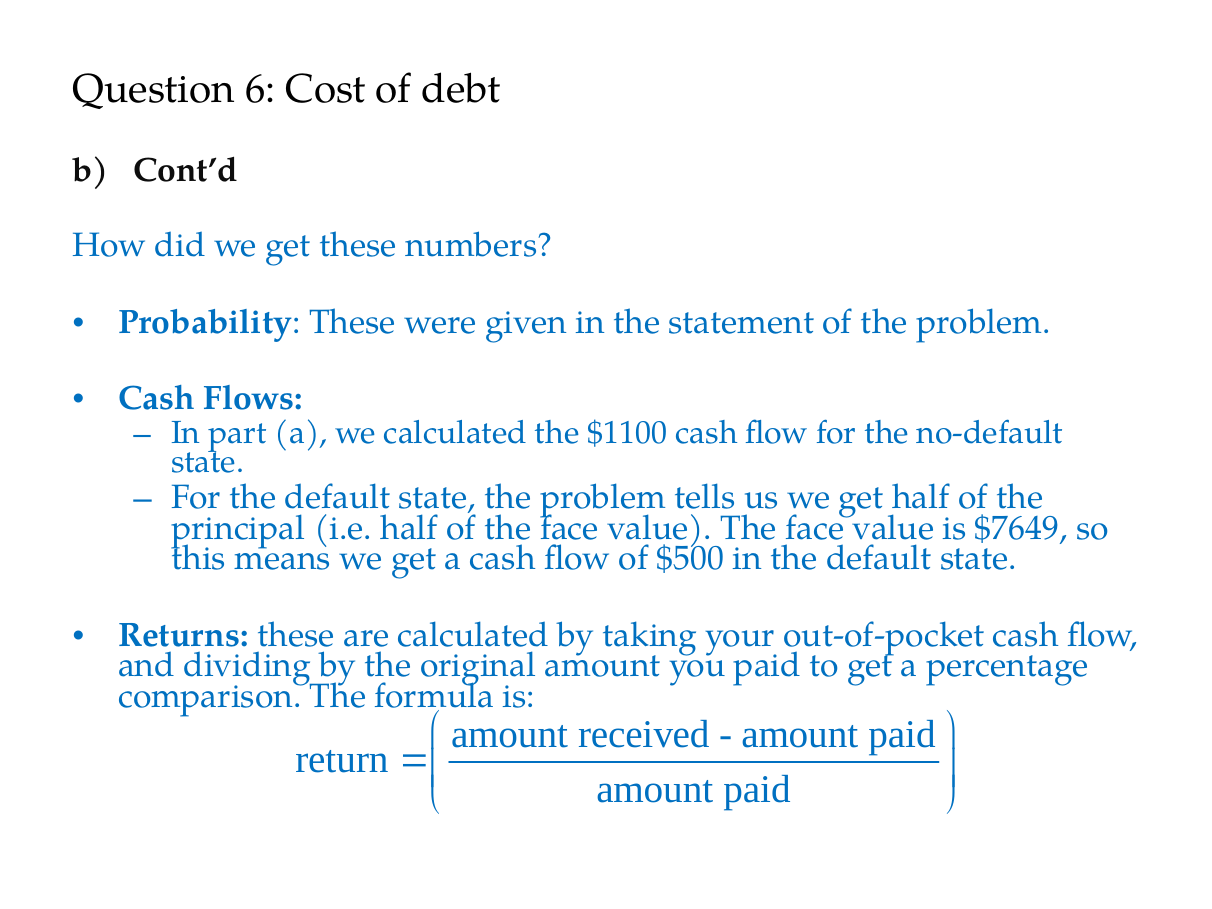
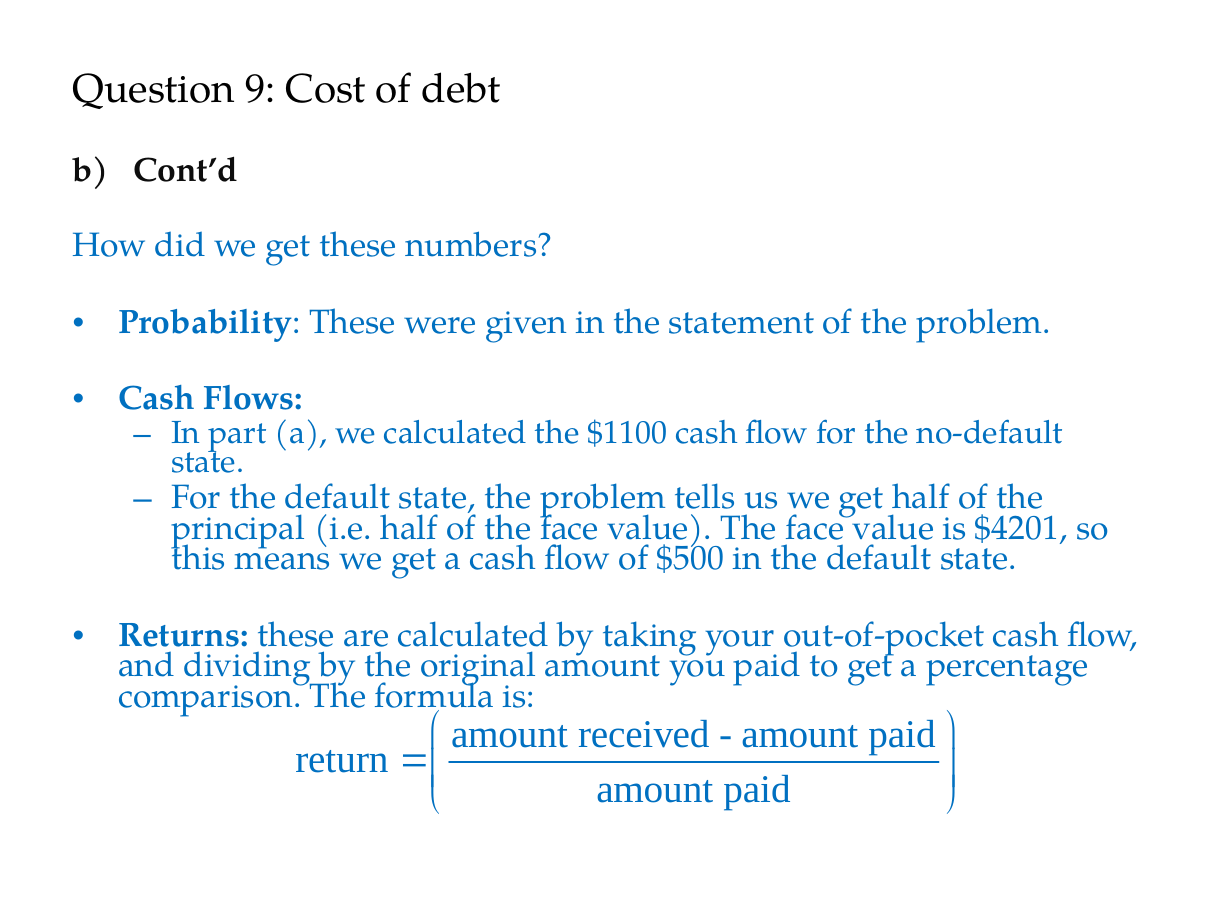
6: 6 -> 9
$7649: $7649 -> $4201
